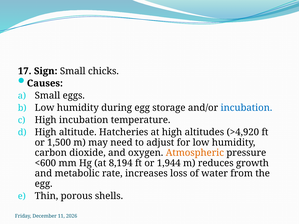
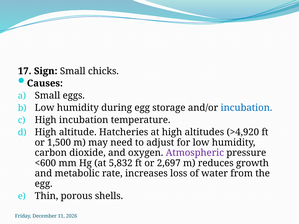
Atmospheric colour: orange -> purple
8,194: 8,194 -> 5,832
1,944: 1,944 -> 2,697
